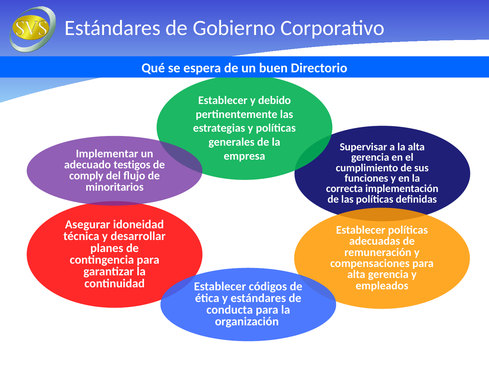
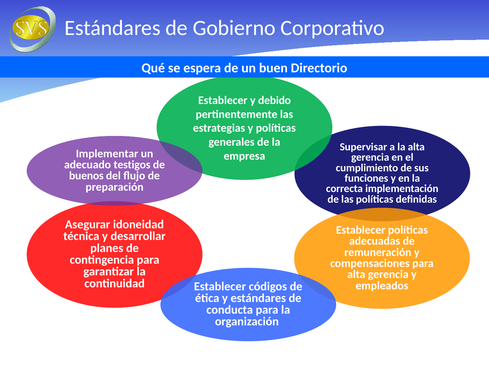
comply: comply -> buenos
minoritarios: minoritarios -> preparación
